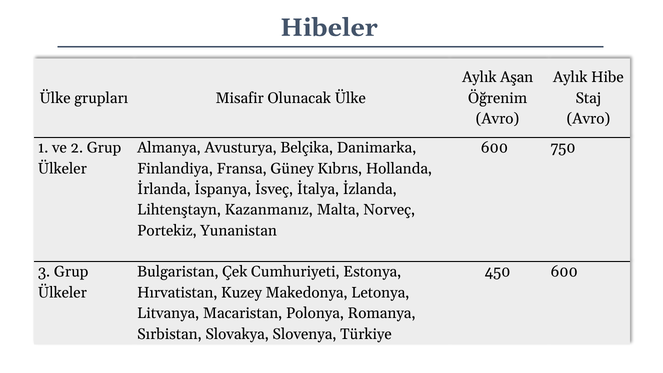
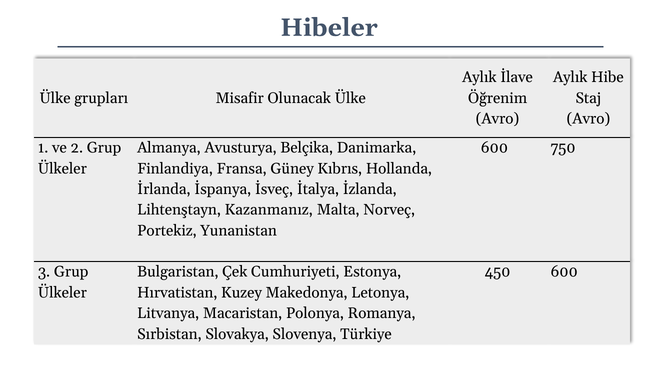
Aşan: Aşan -> İlave
